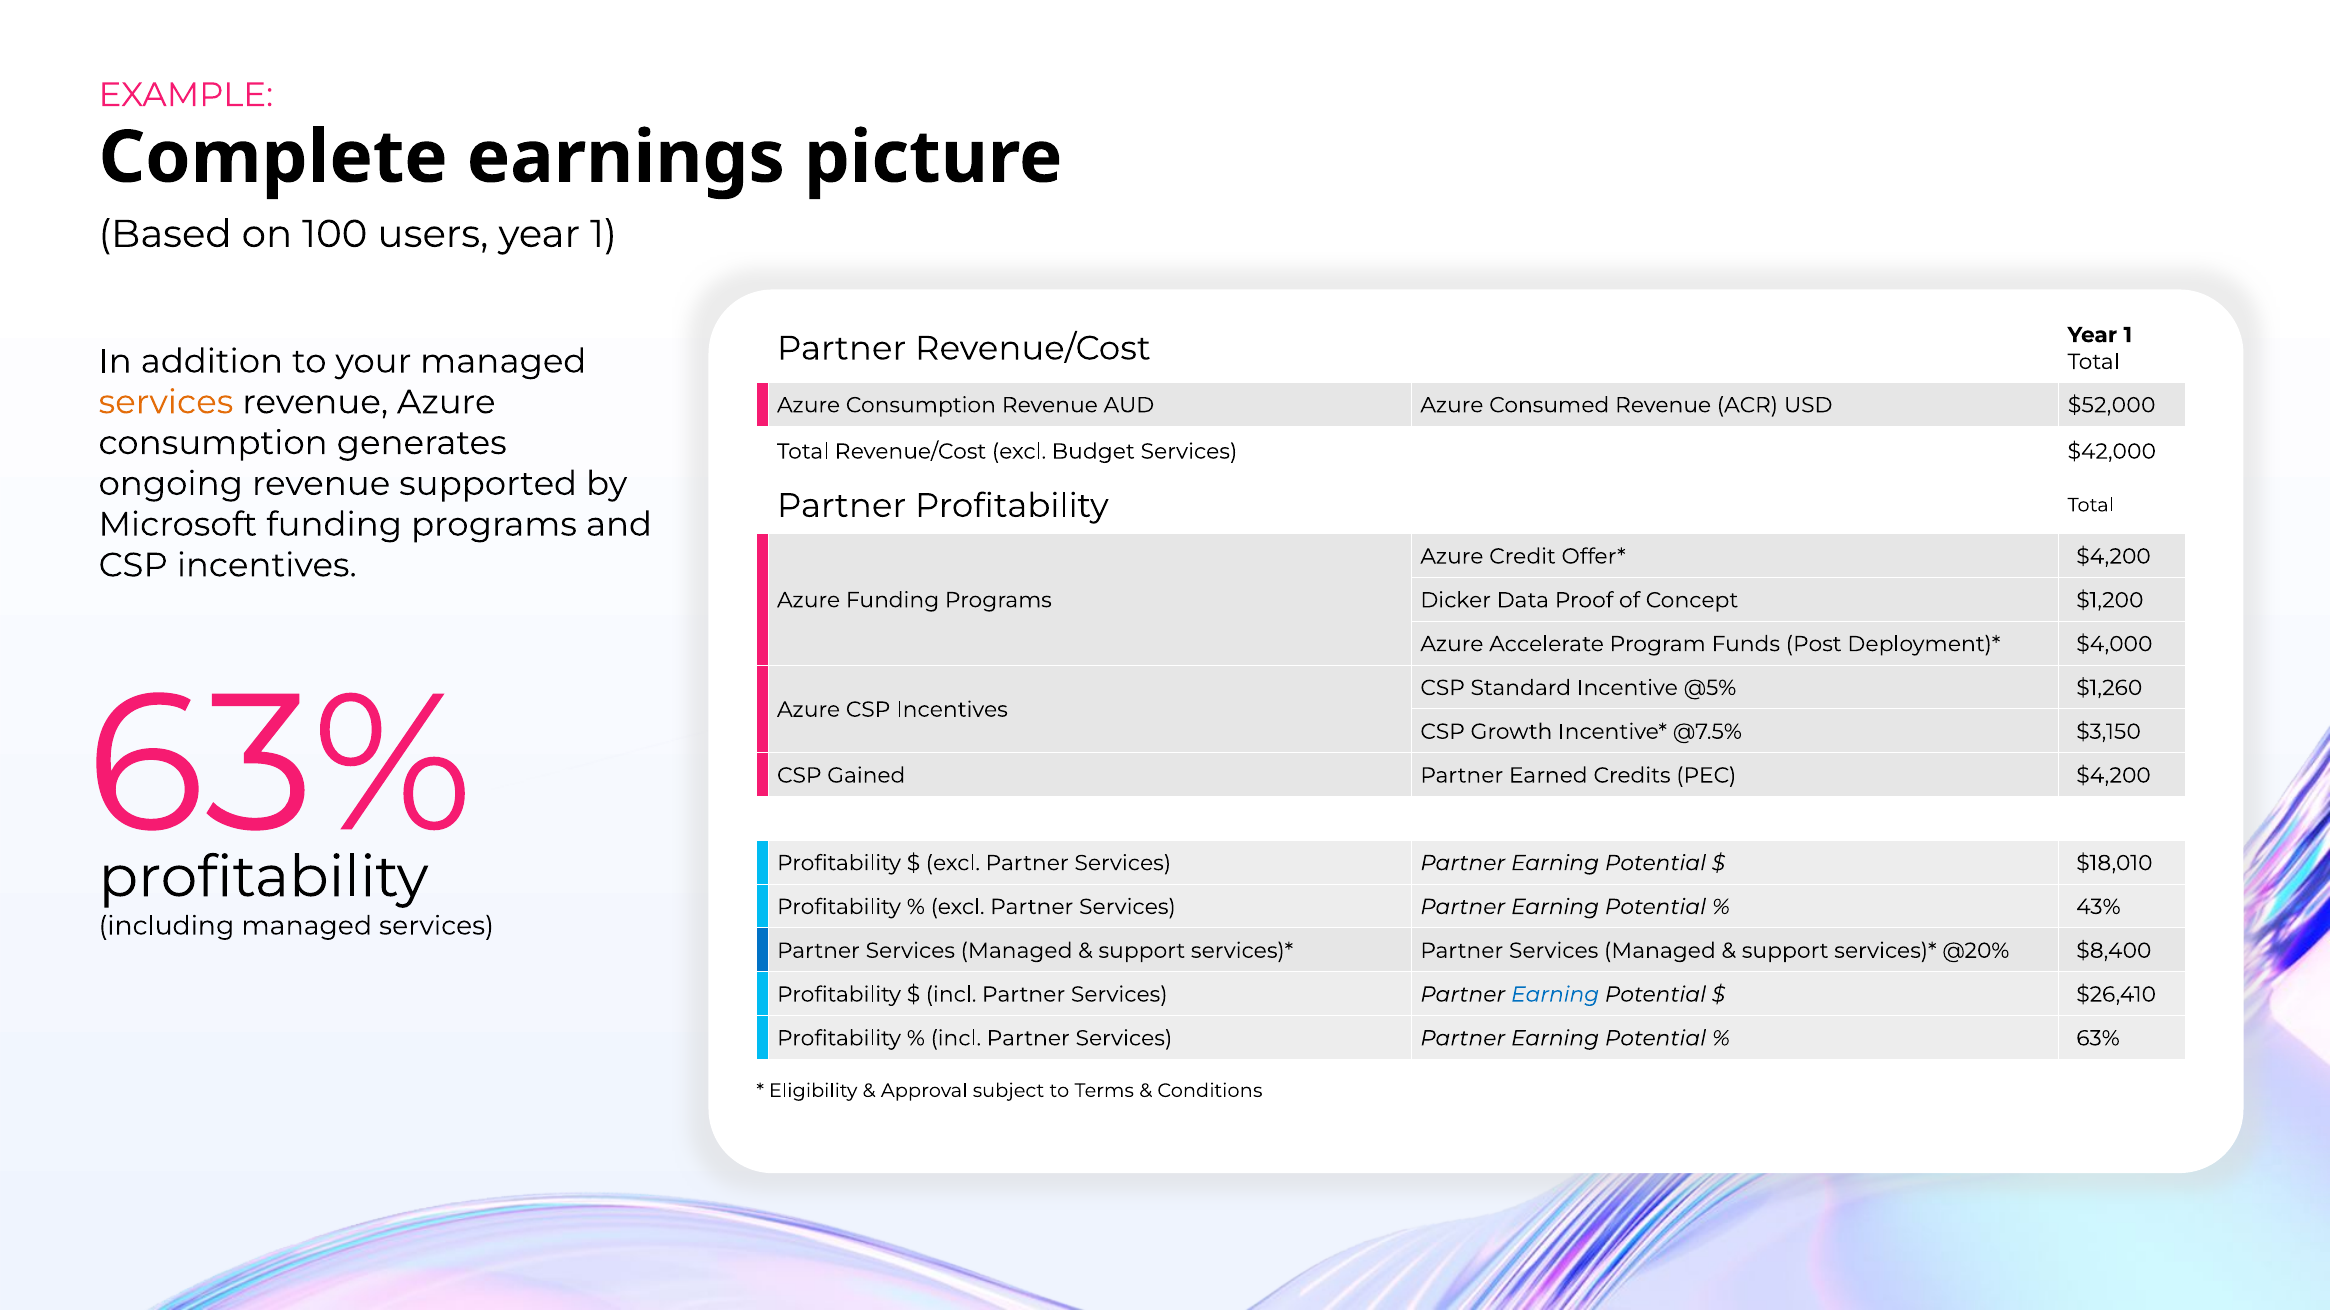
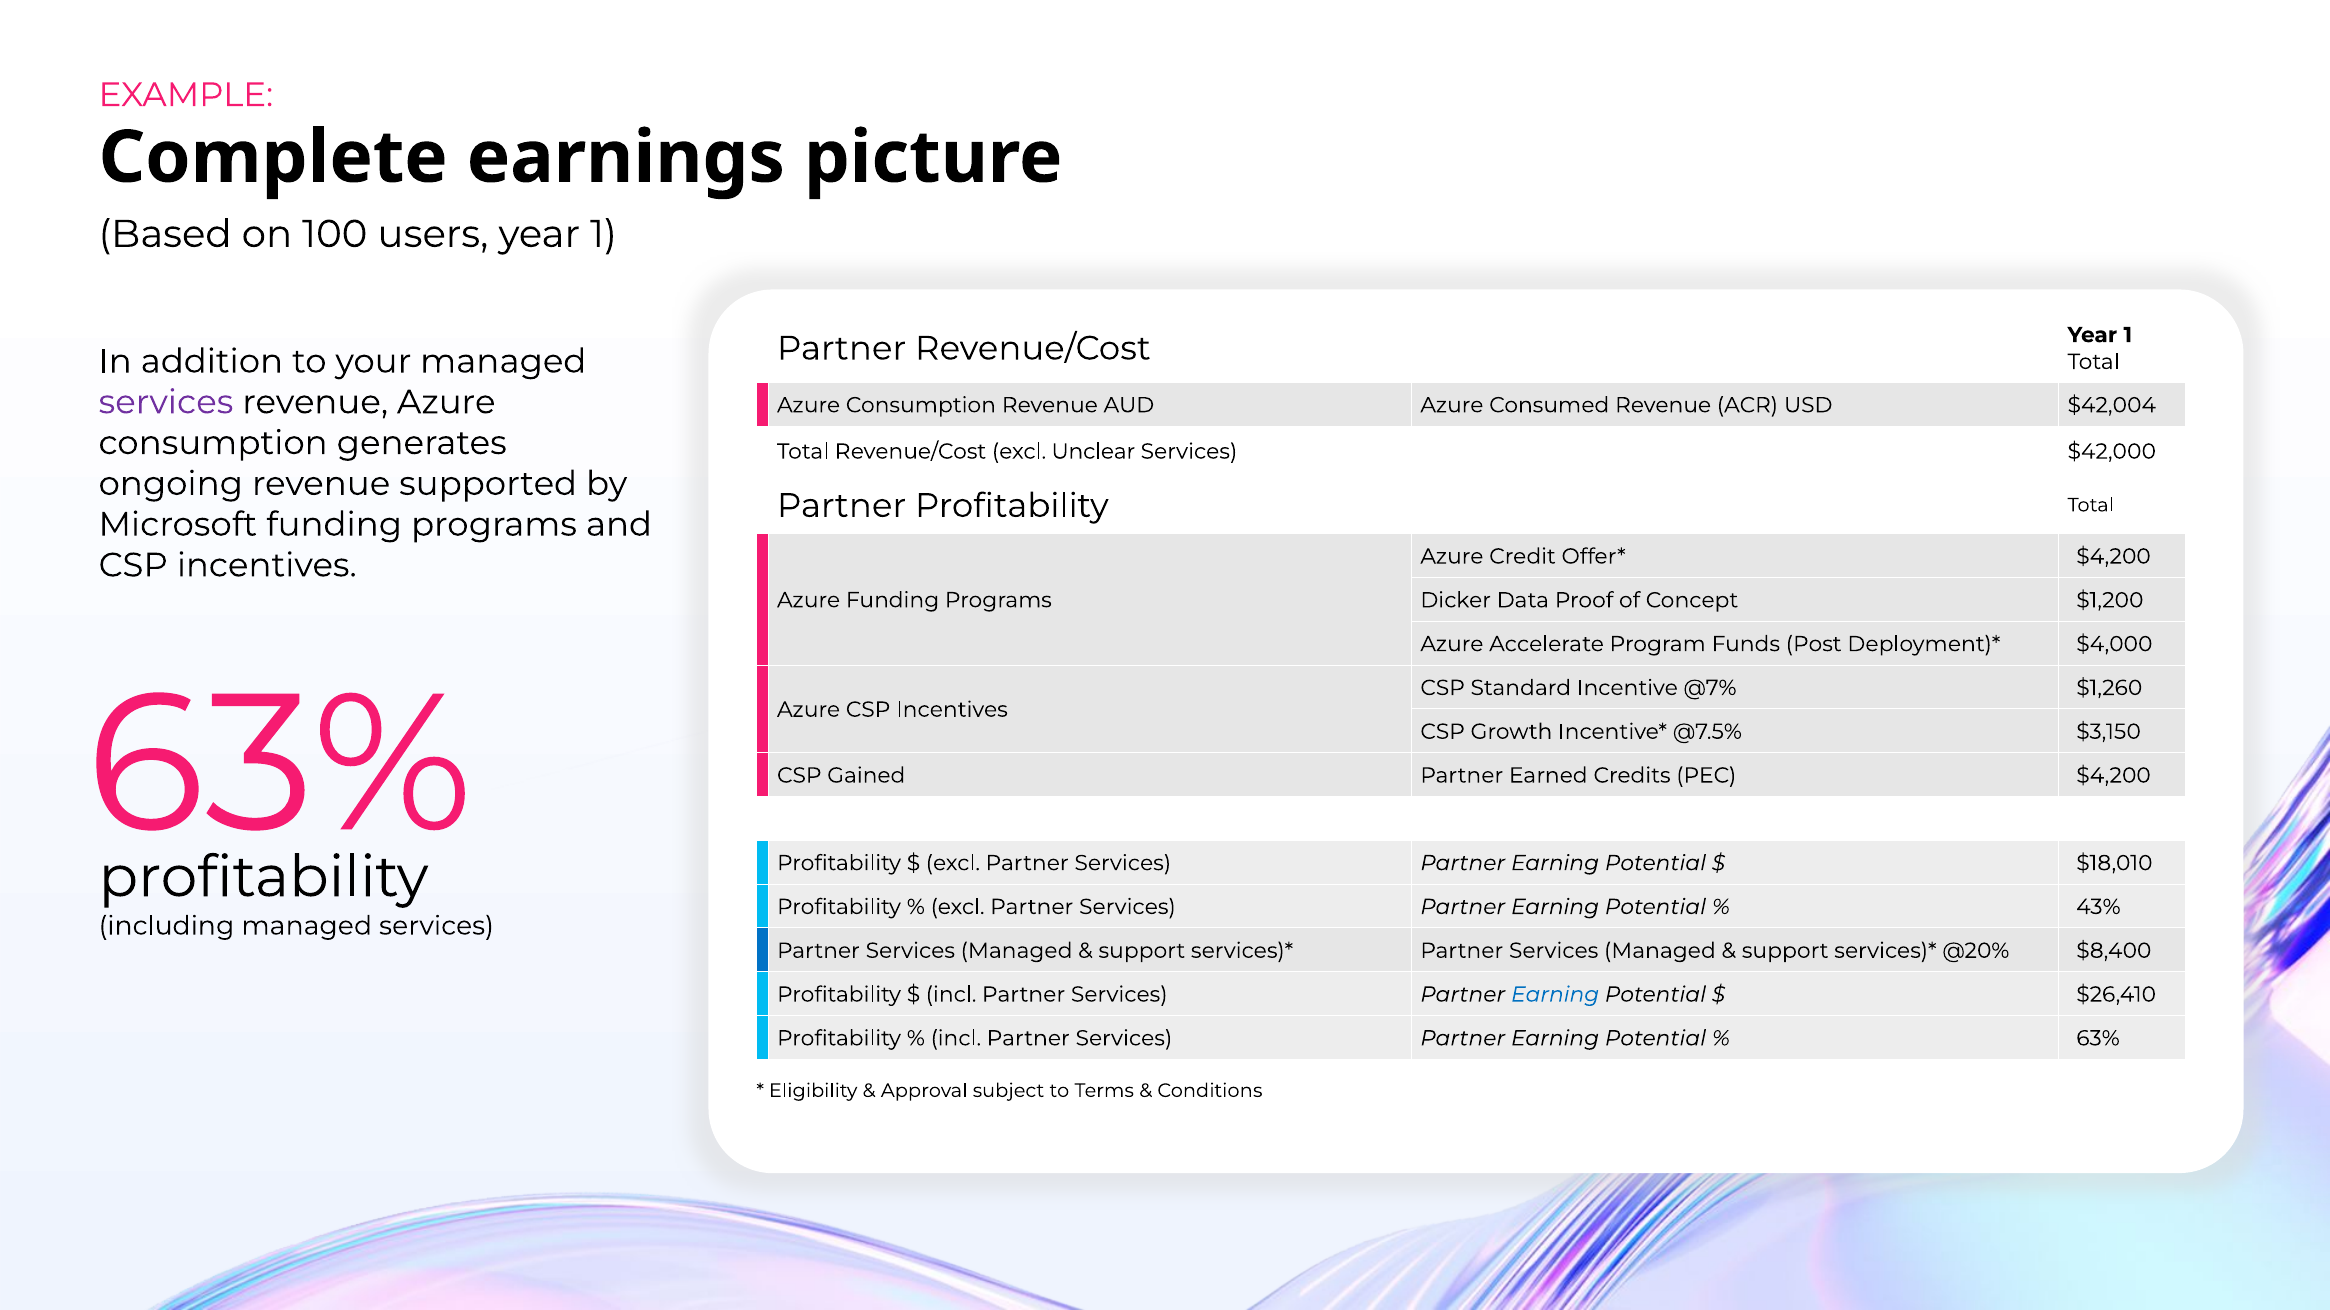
services at (166, 402) colour: orange -> purple
$52,000: $52,000 -> $42,004
Budget: Budget -> Unclear
@5%: @5% -> @7%
